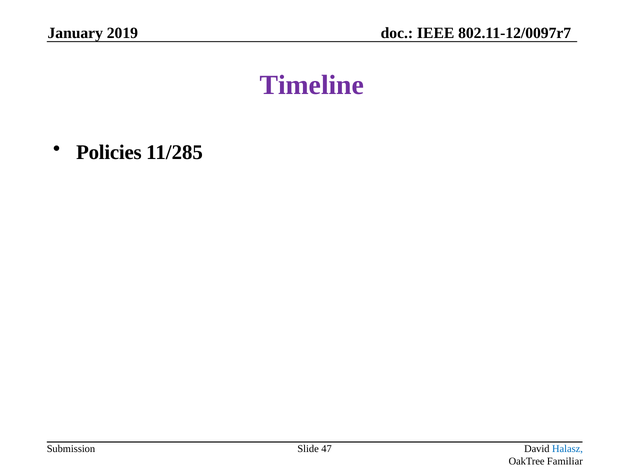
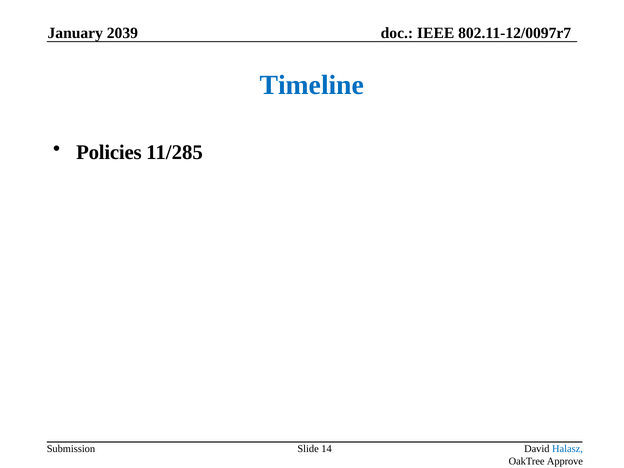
2019: 2019 -> 2039
Timeline colour: purple -> blue
47: 47 -> 14
Familiar: Familiar -> Approve
